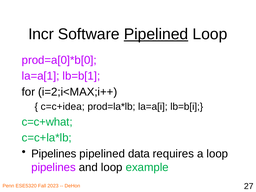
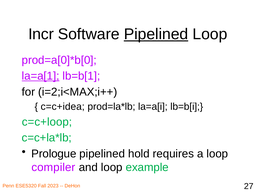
la=a[1 underline: none -> present
c=c+what: c=c+what -> c=c+loop
Pipelines at (54, 154): Pipelines -> Prologue
data: data -> hold
pipelines at (54, 167): pipelines -> compiler
